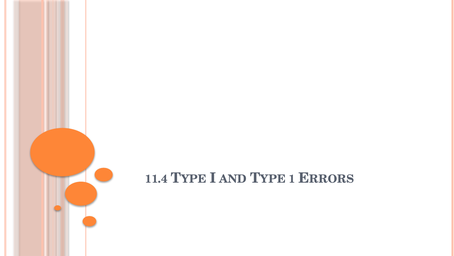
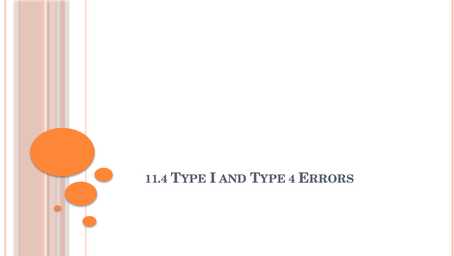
1: 1 -> 4
